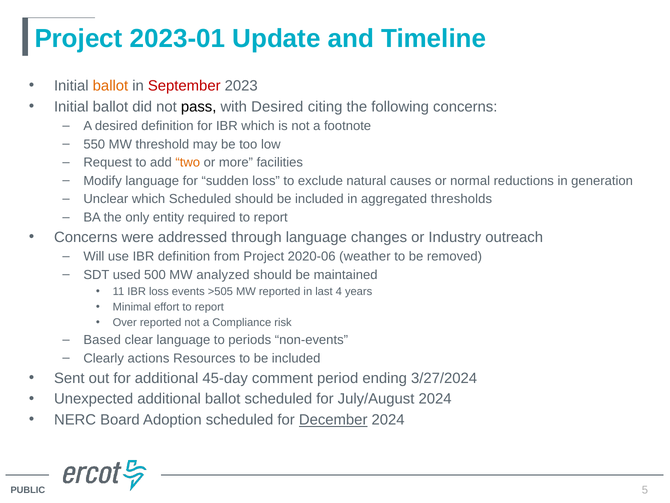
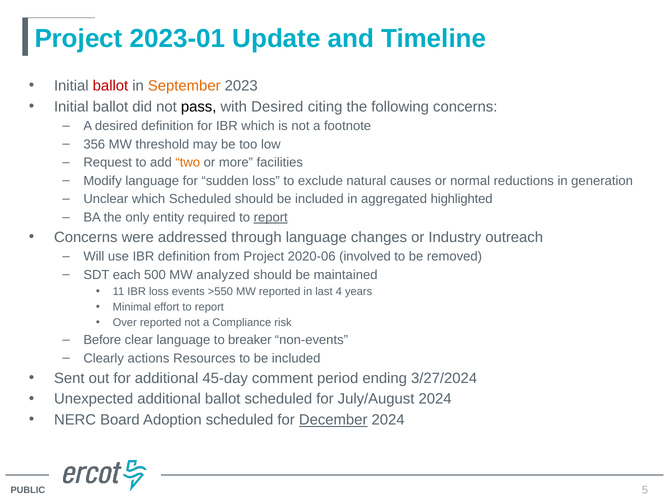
ballot at (110, 86) colour: orange -> red
September colour: red -> orange
550: 550 -> 356
thresholds: thresholds -> highlighted
report at (271, 217) underline: none -> present
weather: weather -> involved
used: used -> each
>505: >505 -> >550
Based: Based -> Before
periods: periods -> breaker
